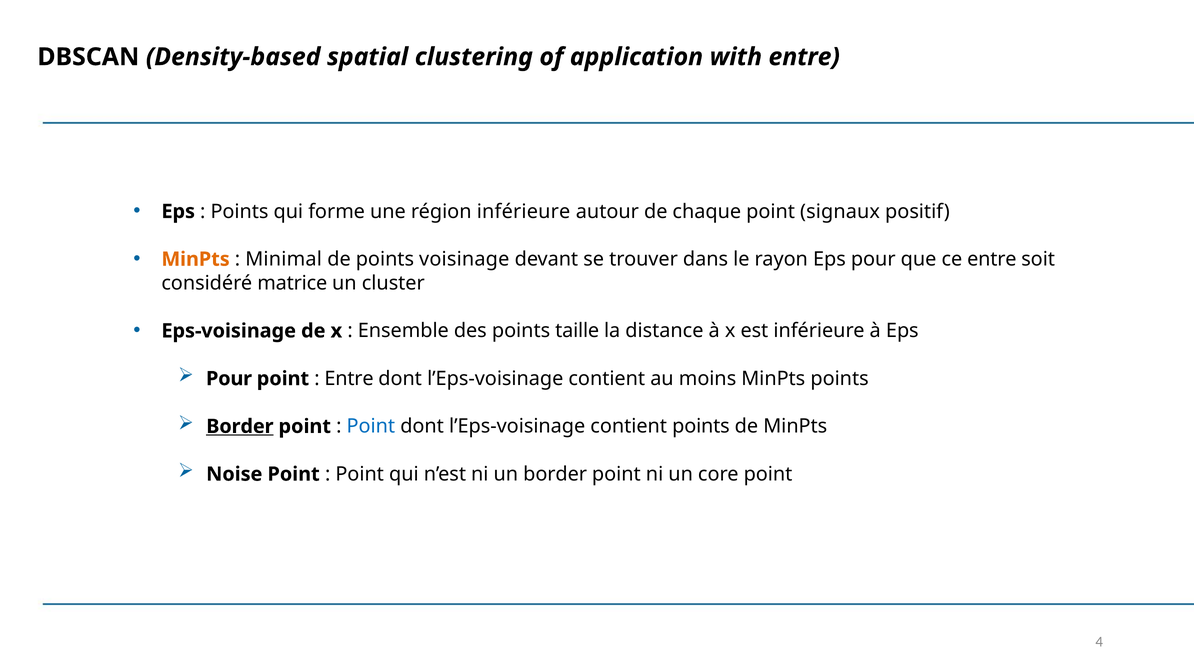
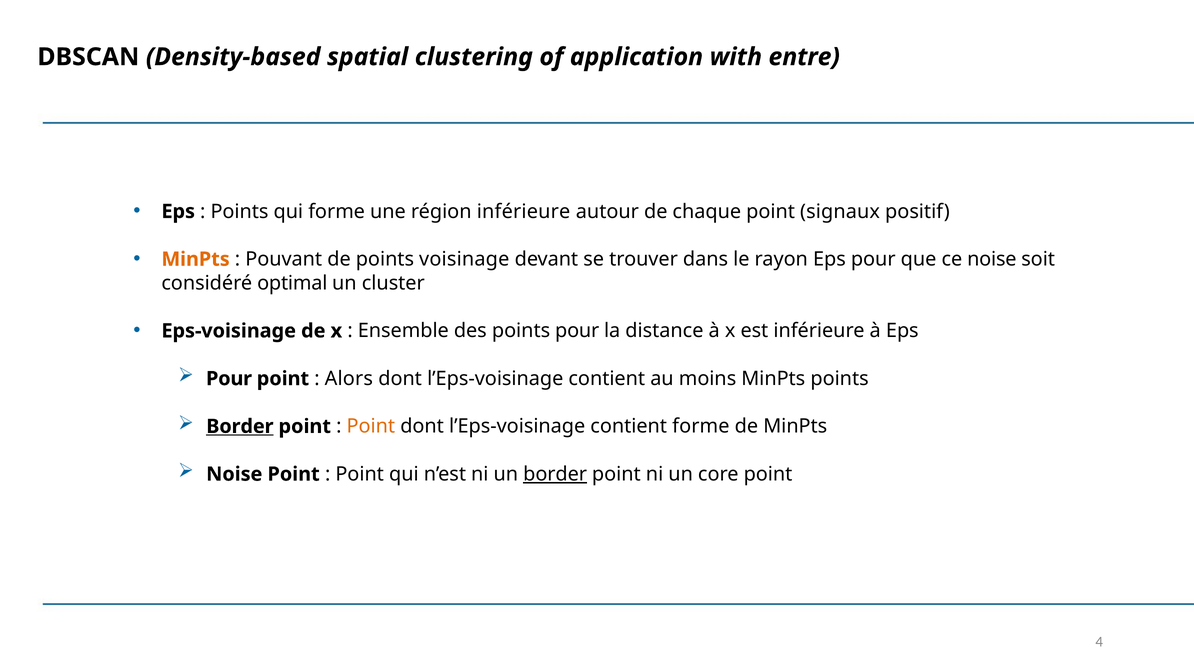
Minimal: Minimal -> Pouvant
ce entre: entre -> noise
matrice: matrice -> optimal
points taille: taille -> pour
Entre at (349, 378): Entre -> Alors
Point at (371, 426) colour: blue -> orange
contient points: points -> forme
border at (555, 474) underline: none -> present
